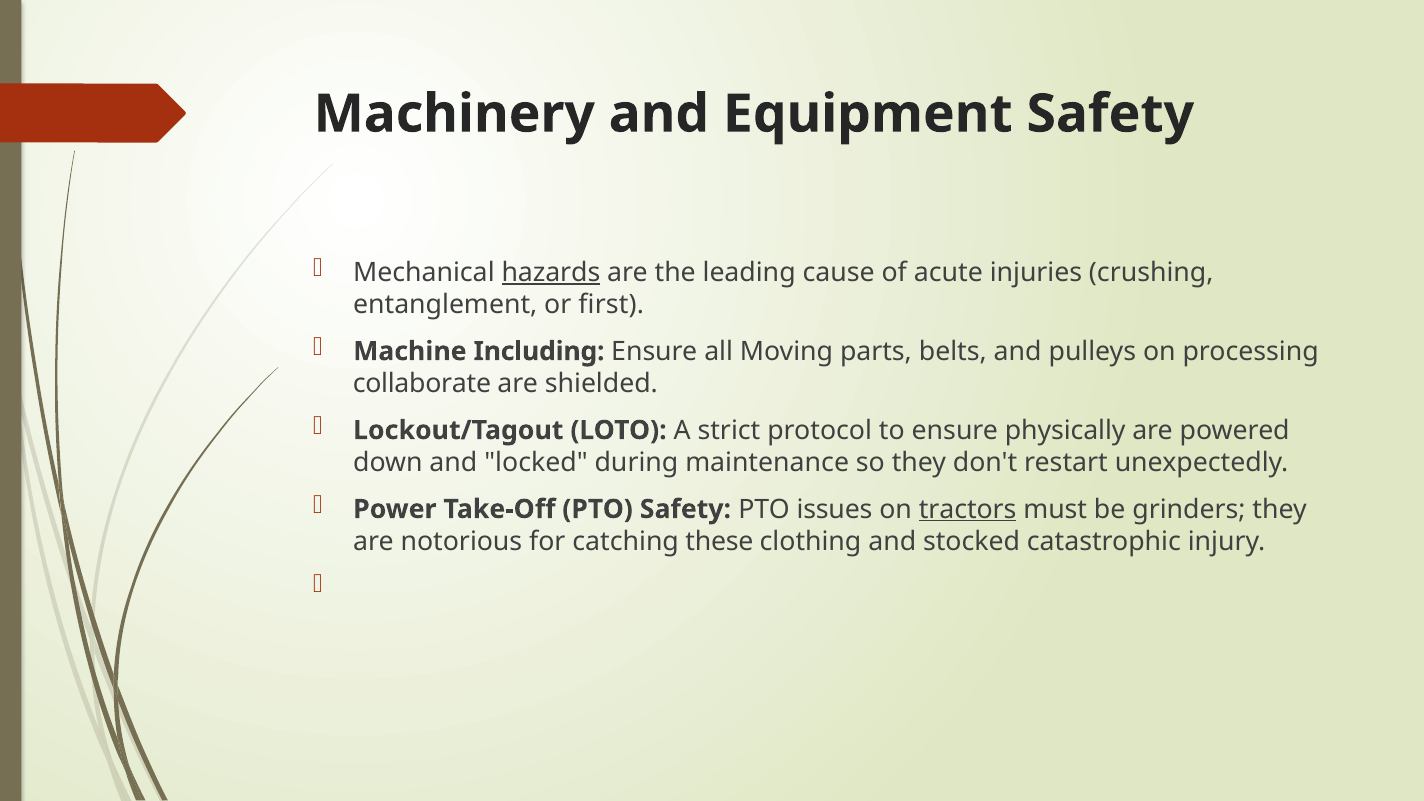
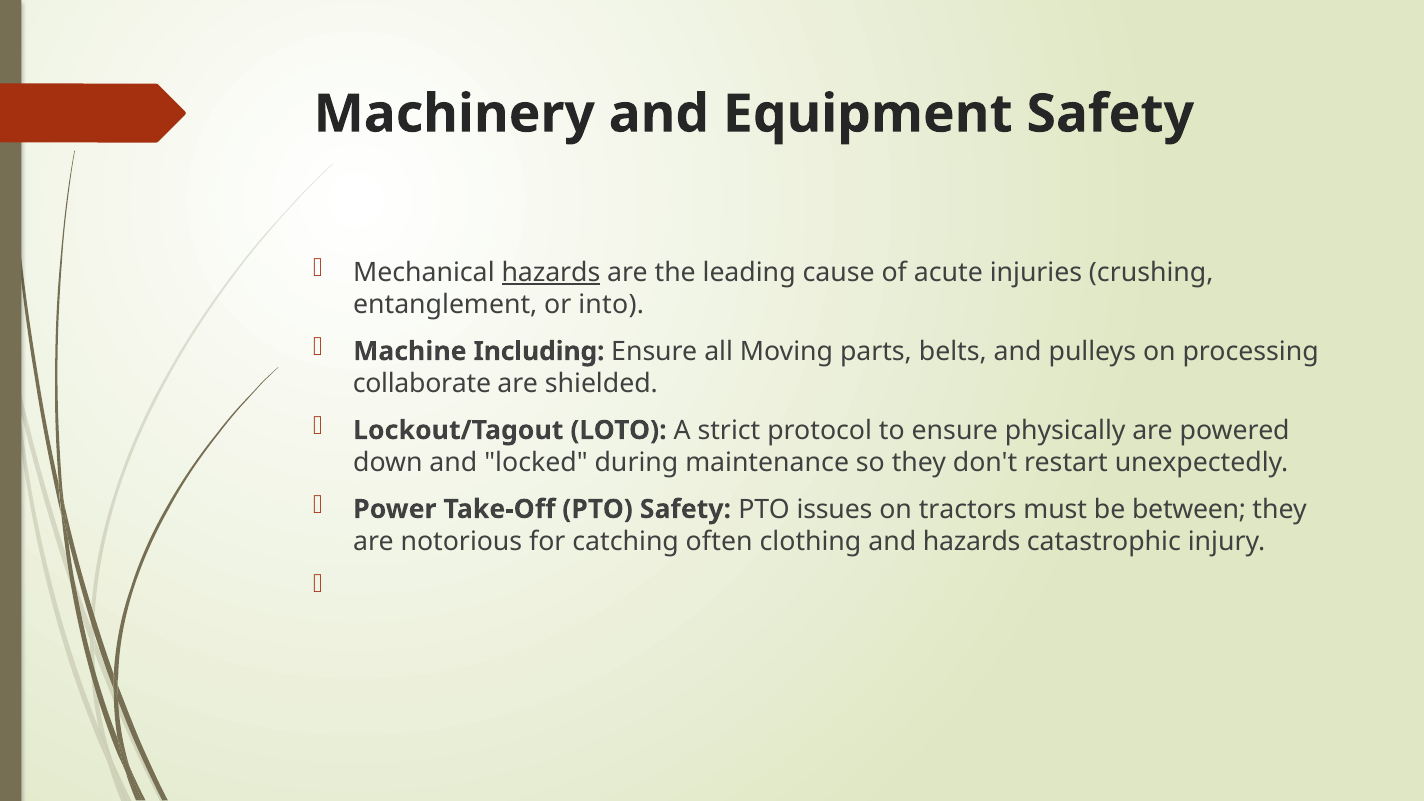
first: first -> into
tractors underline: present -> none
grinders: grinders -> between
these: these -> often
and stocked: stocked -> hazards
